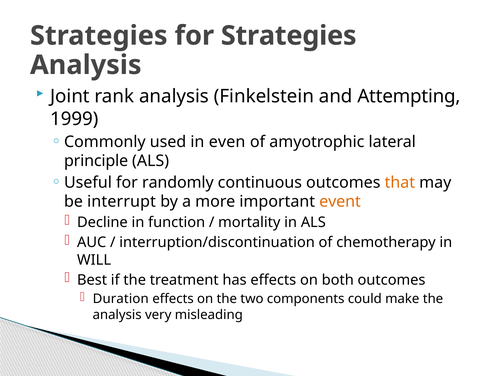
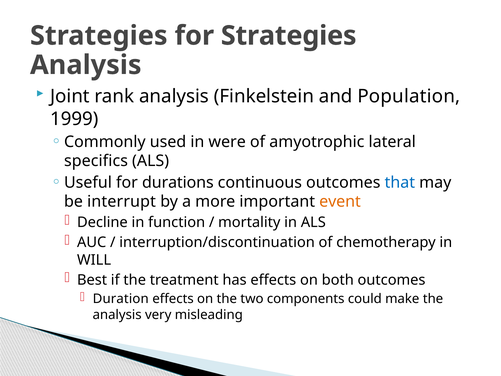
Attempting: Attempting -> Population
even: even -> were
principle: principle -> specifics
randomly: randomly -> durations
that colour: orange -> blue
